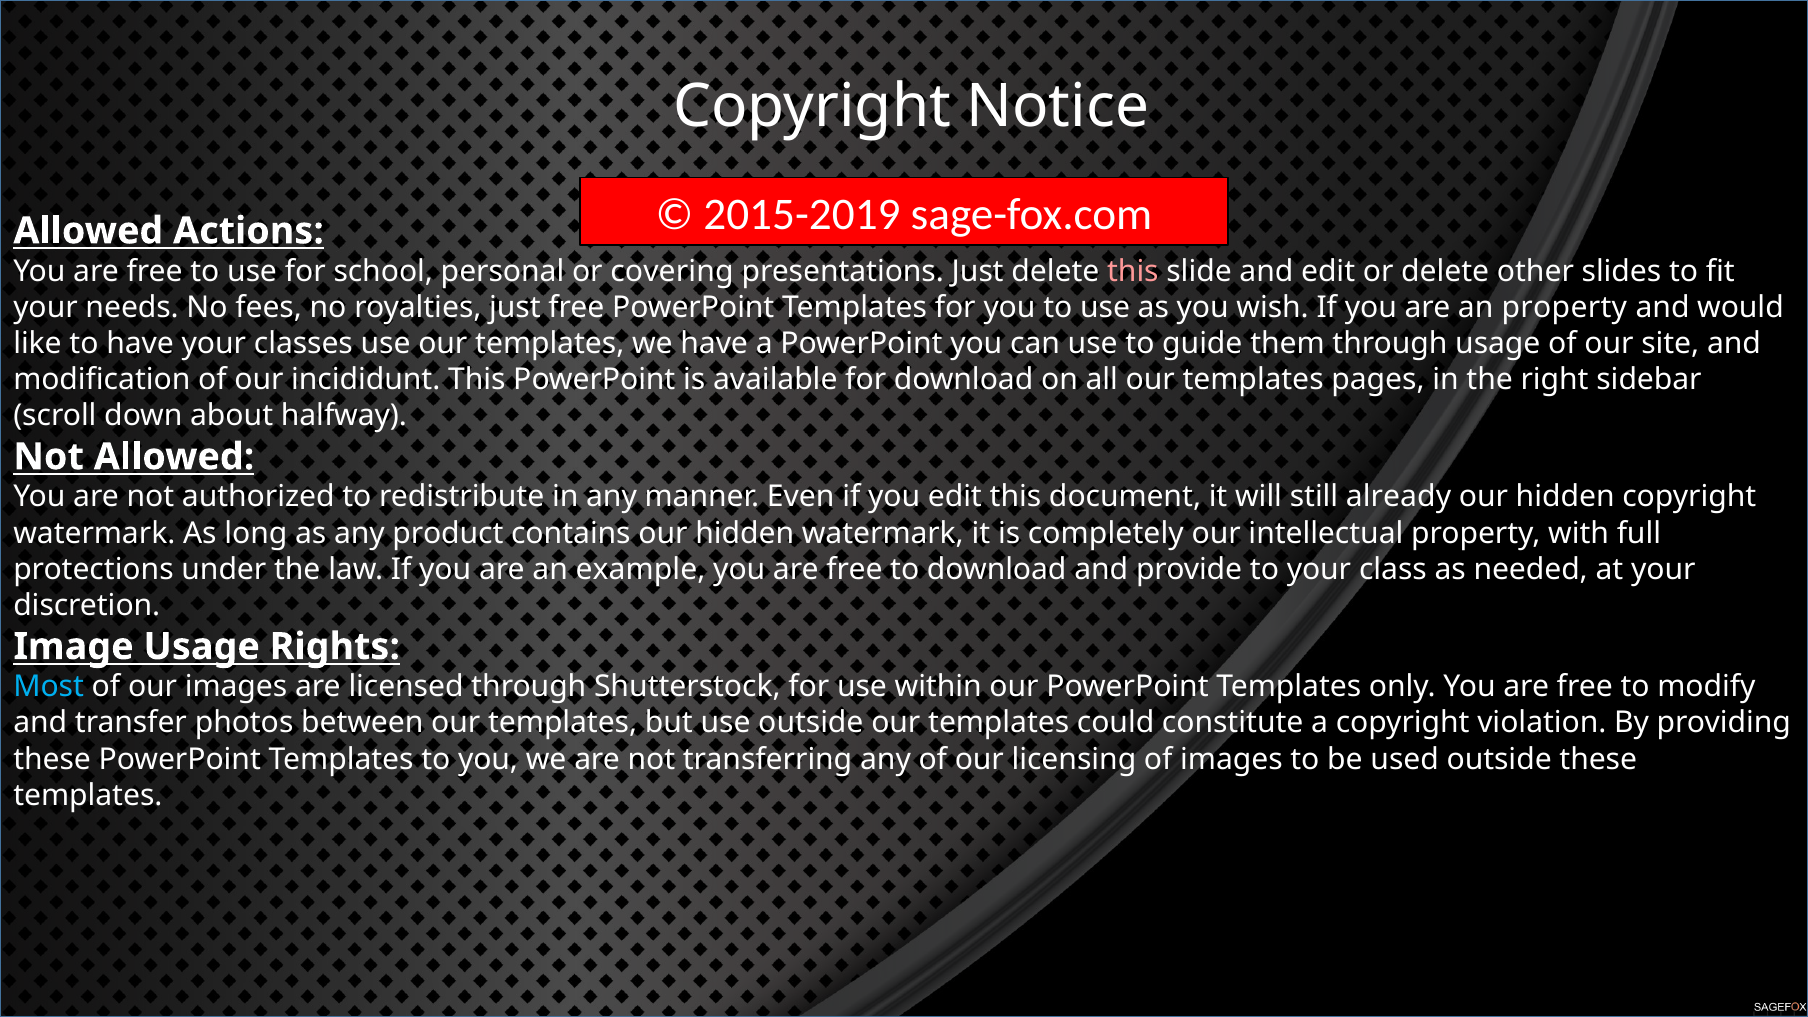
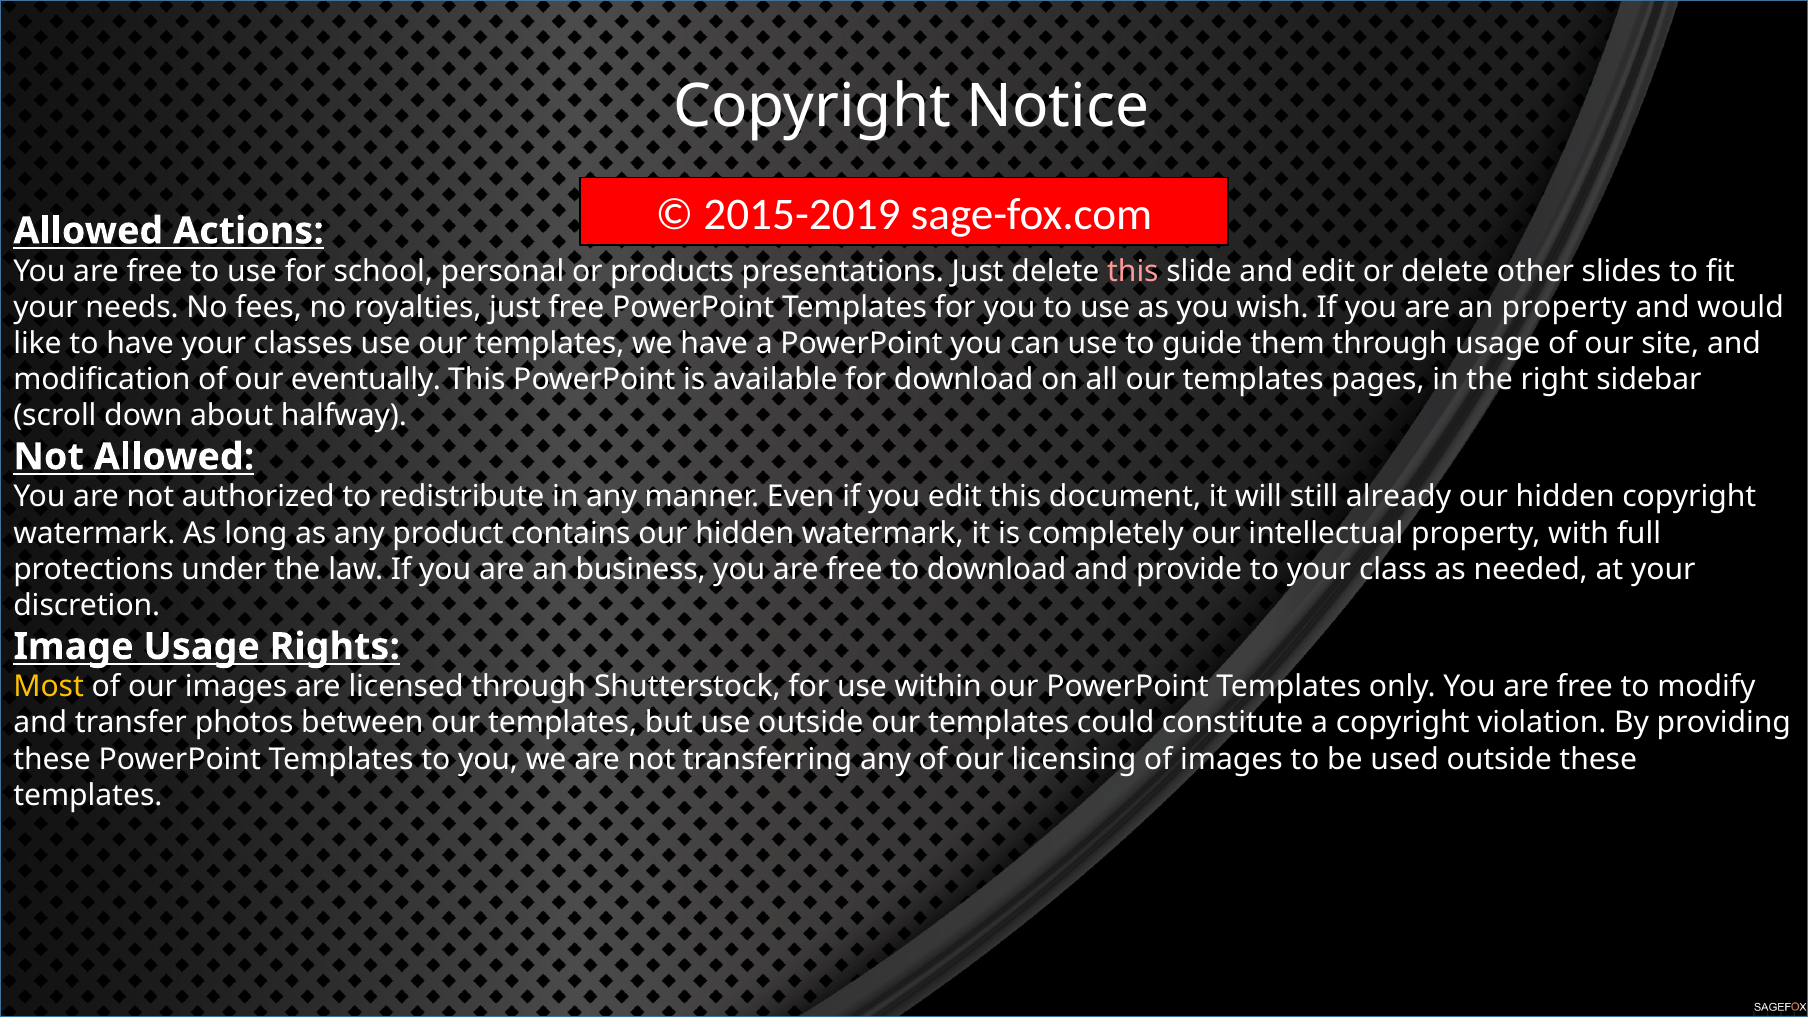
covering: covering -> products
incididunt: incididunt -> eventually
example: example -> business
Most colour: light blue -> yellow
